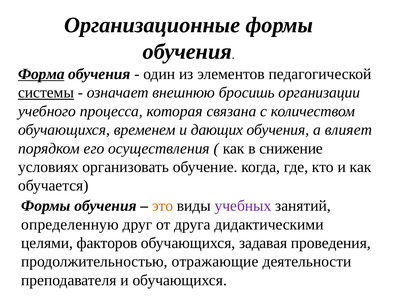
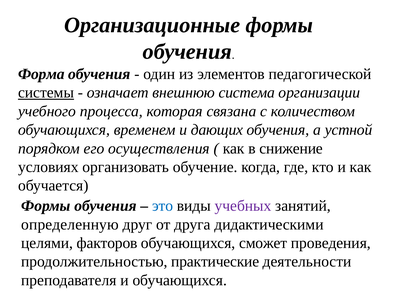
Форма underline: present -> none
бросишь: бросишь -> система
влияет: влияет -> устной
это colour: orange -> blue
задавая: задавая -> сможет
отражающие: отражающие -> практические
